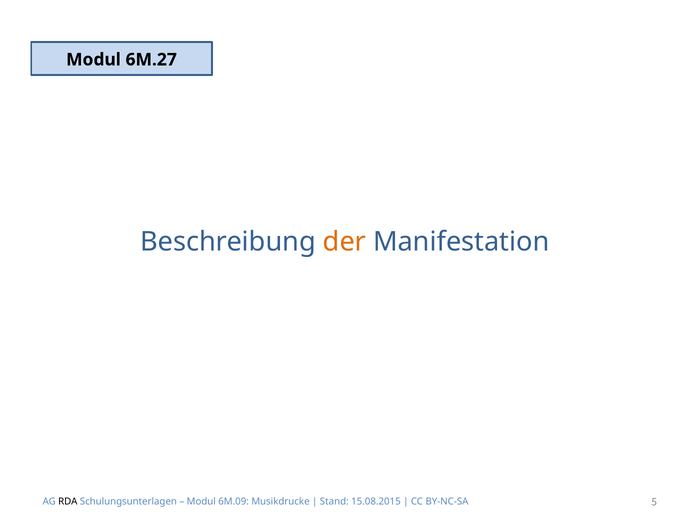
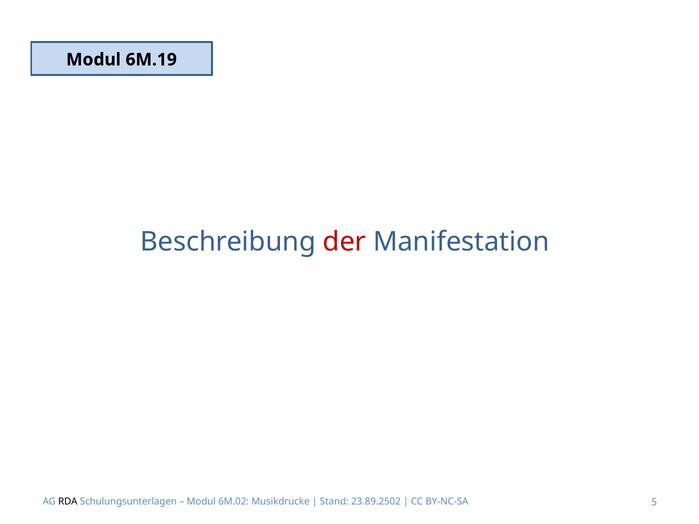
6M.27: 6M.27 -> 6M.19
der colour: orange -> red
6M.09: 6M.09 -> 6M.02
15.08.2015: 15.08.2015 -> 23.89.2502
